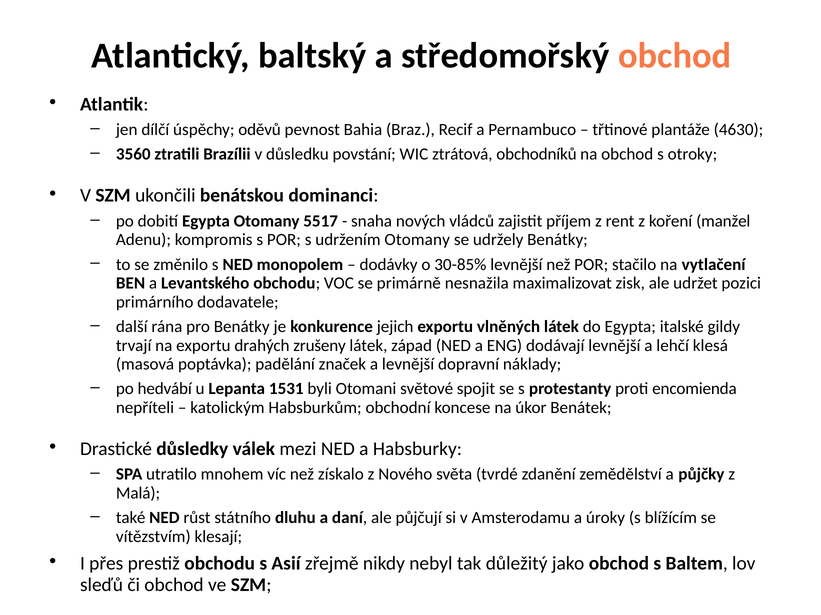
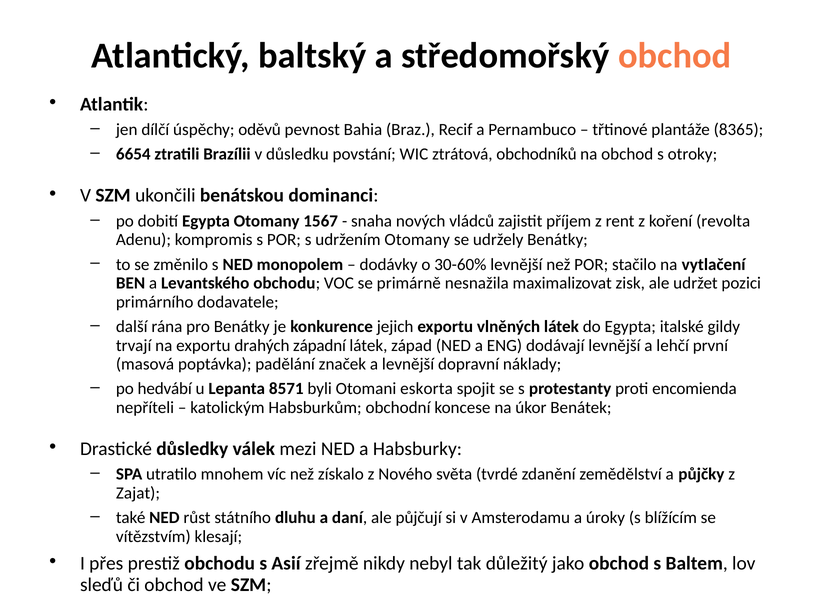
4630: 4630 -> 8365
3560: 3560 -> 6654
5517: 5517 -> 1567
manžel: manžel -> revolta
30-85%: 30-85% -> 30-60%
zrušeny: zrušeny -> západní
klesá: klesá -> první
1531: 1531 -> 8571
světové: světové -> eskorta
Malá: Malá -> Zajat
